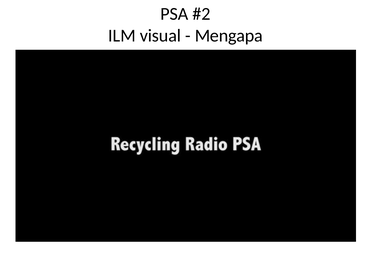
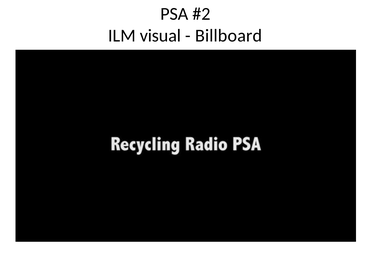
Mengapa: Mengapa -> Billboard
